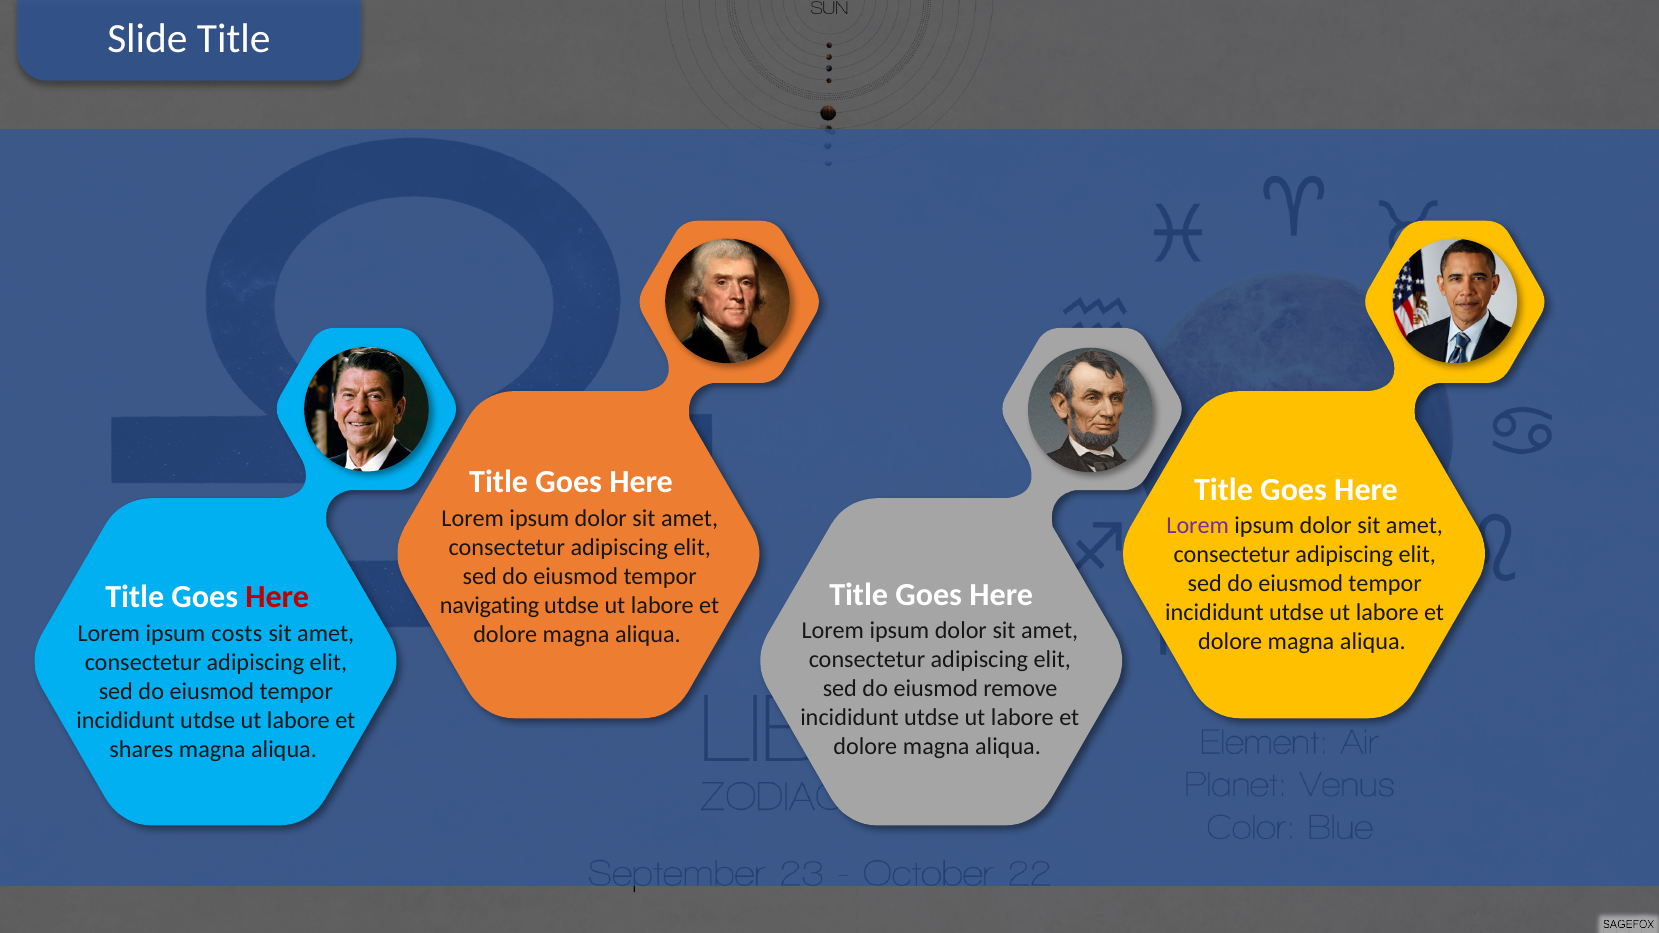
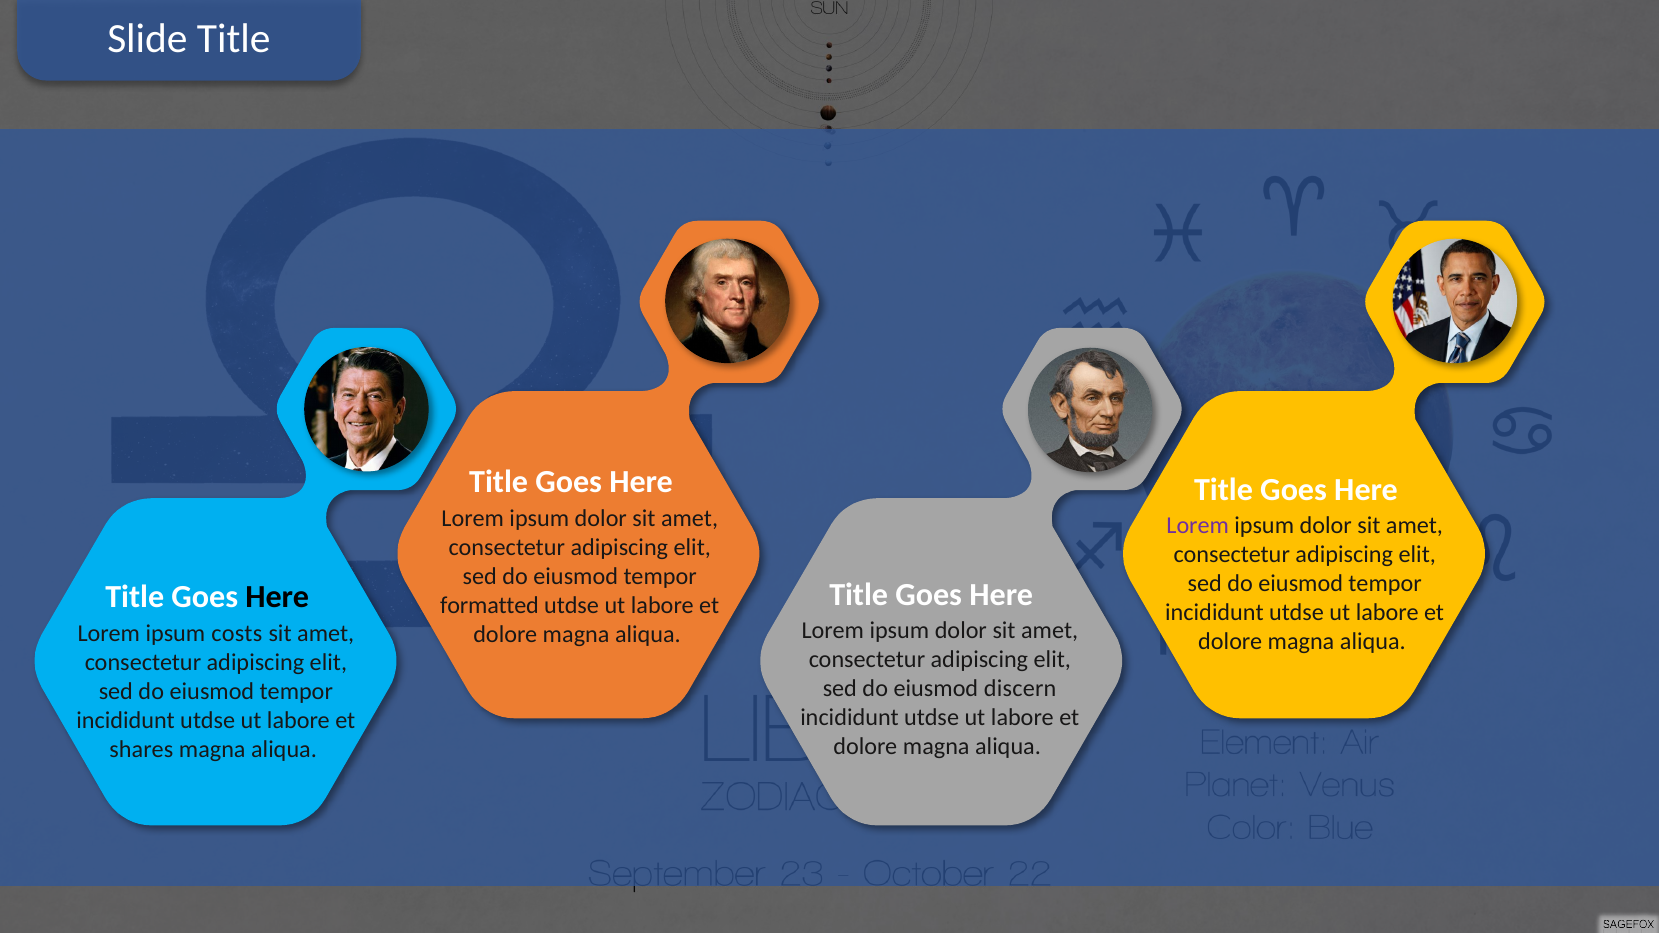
Here at (277, 597) colour: red -> black
navigating: navigating -> formatted
remove: remove -> discern
